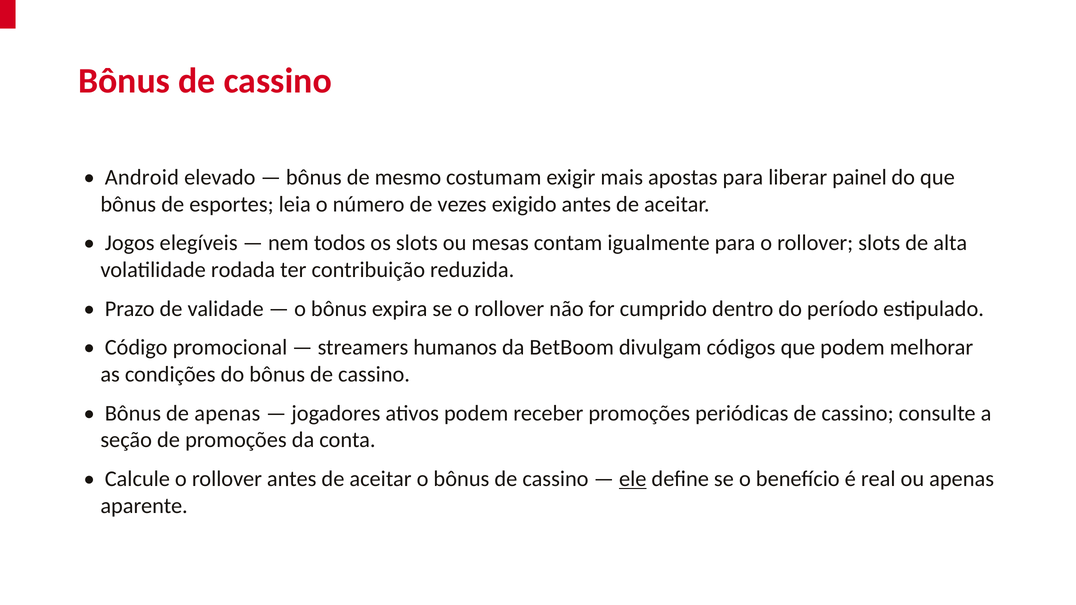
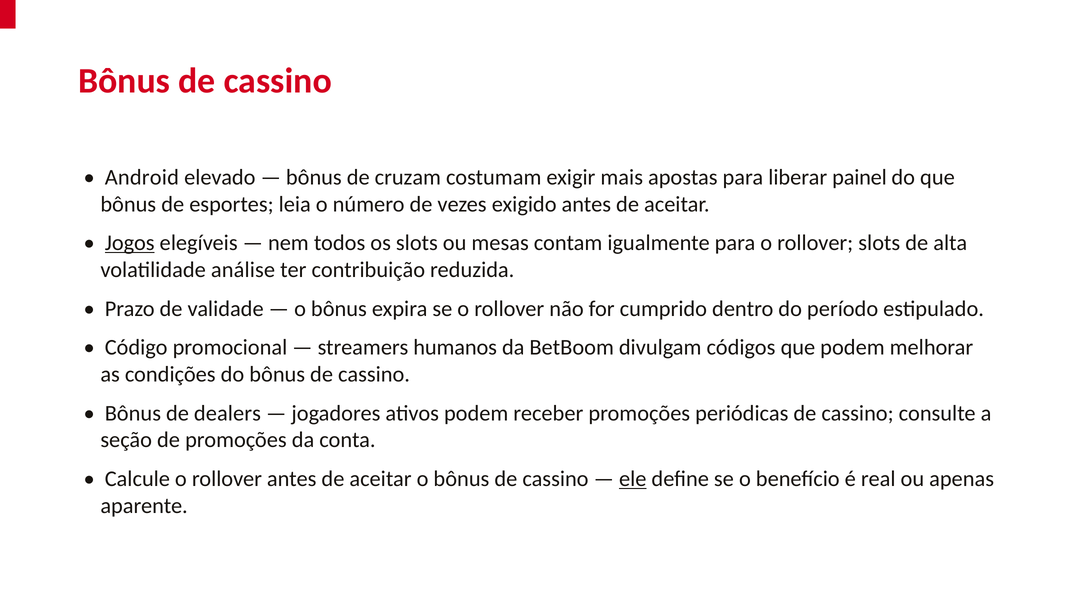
mesmo: mesmo -> cruzam
Jogos underline: none -> present
rodada: rodada -> análise
de apenas: apenas -> dealers
